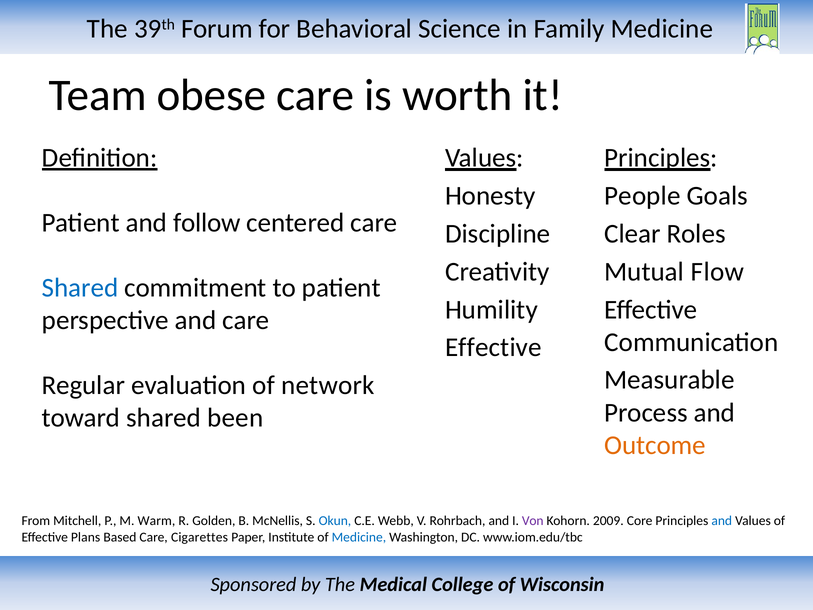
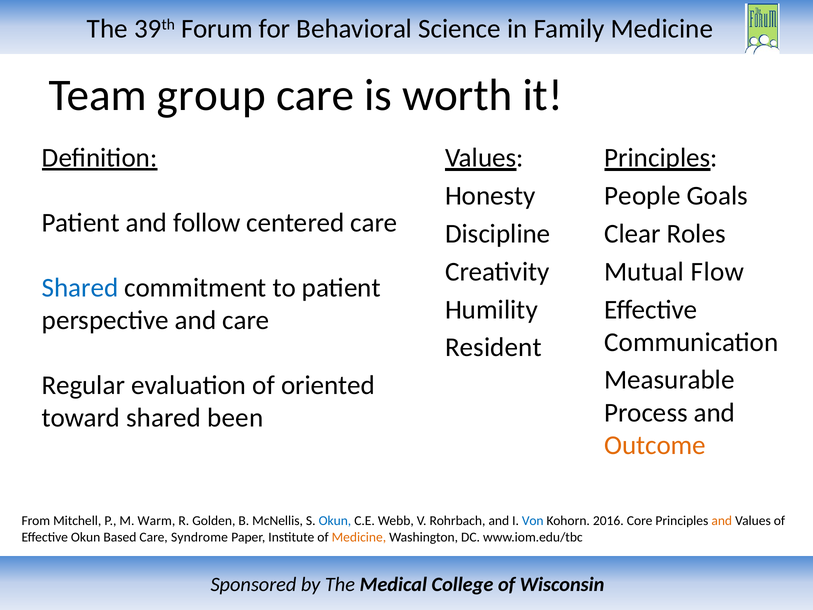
obese: obese -> group
Effective at (493, 347): Effective -> Resident
network: network -> oriented
Von colour: purple -> blue
2009: 2009 -> 2016
and at (722, 521) colour: blue -> orange
Effective Plans: Plans -> Okun
Cigarettes: Cigarettes -> Syndrome
Medicine at (359, 537) colour: blue -> orange
